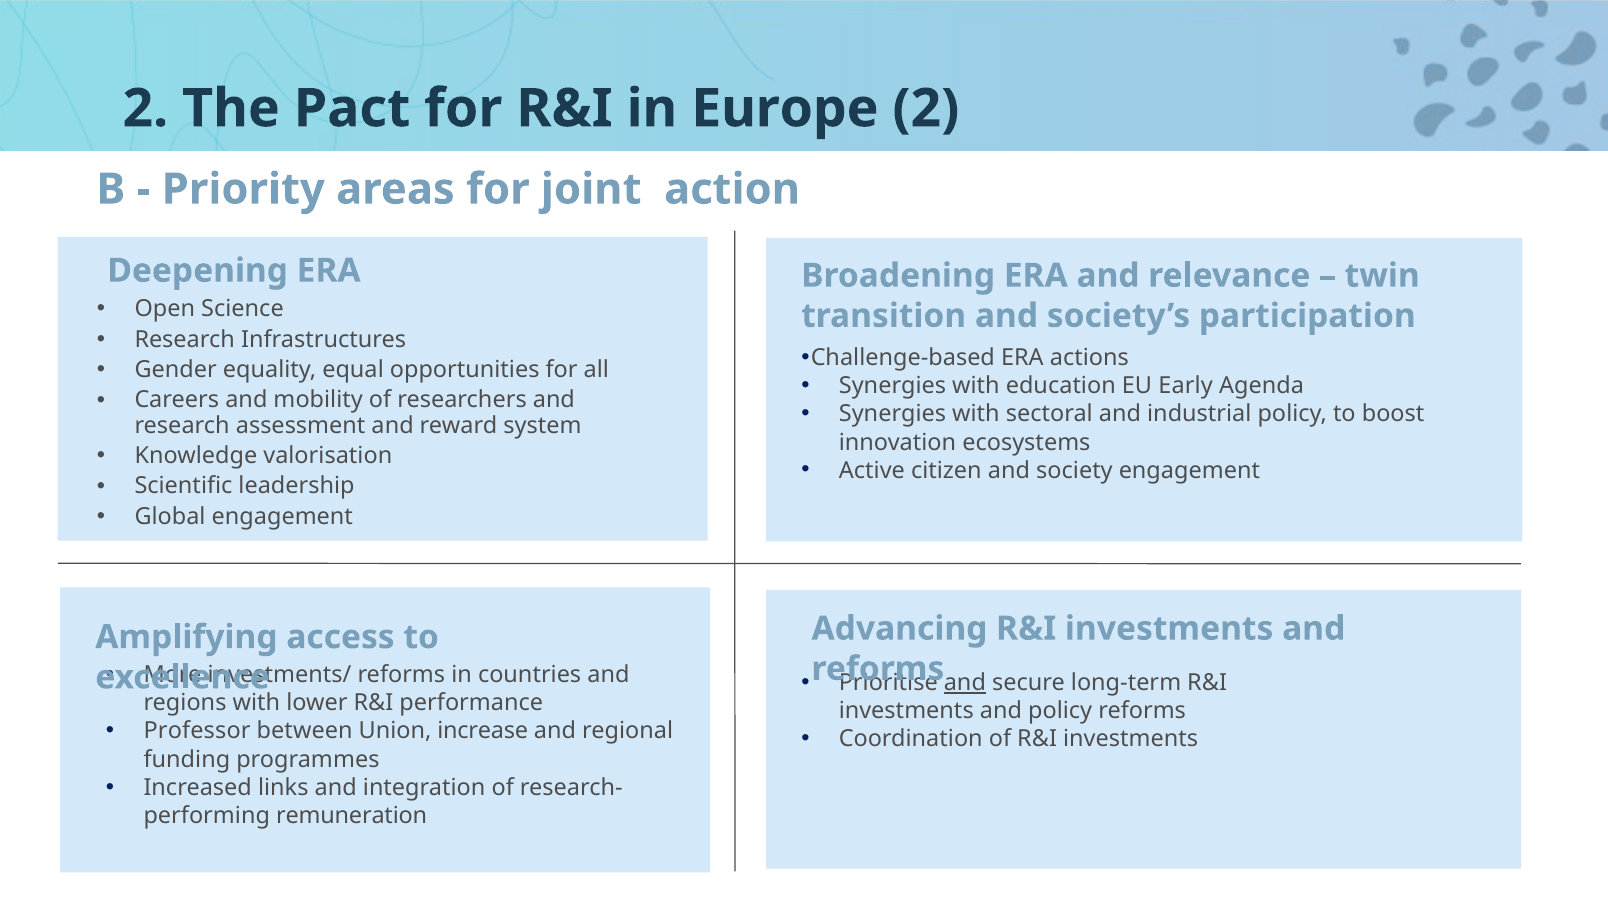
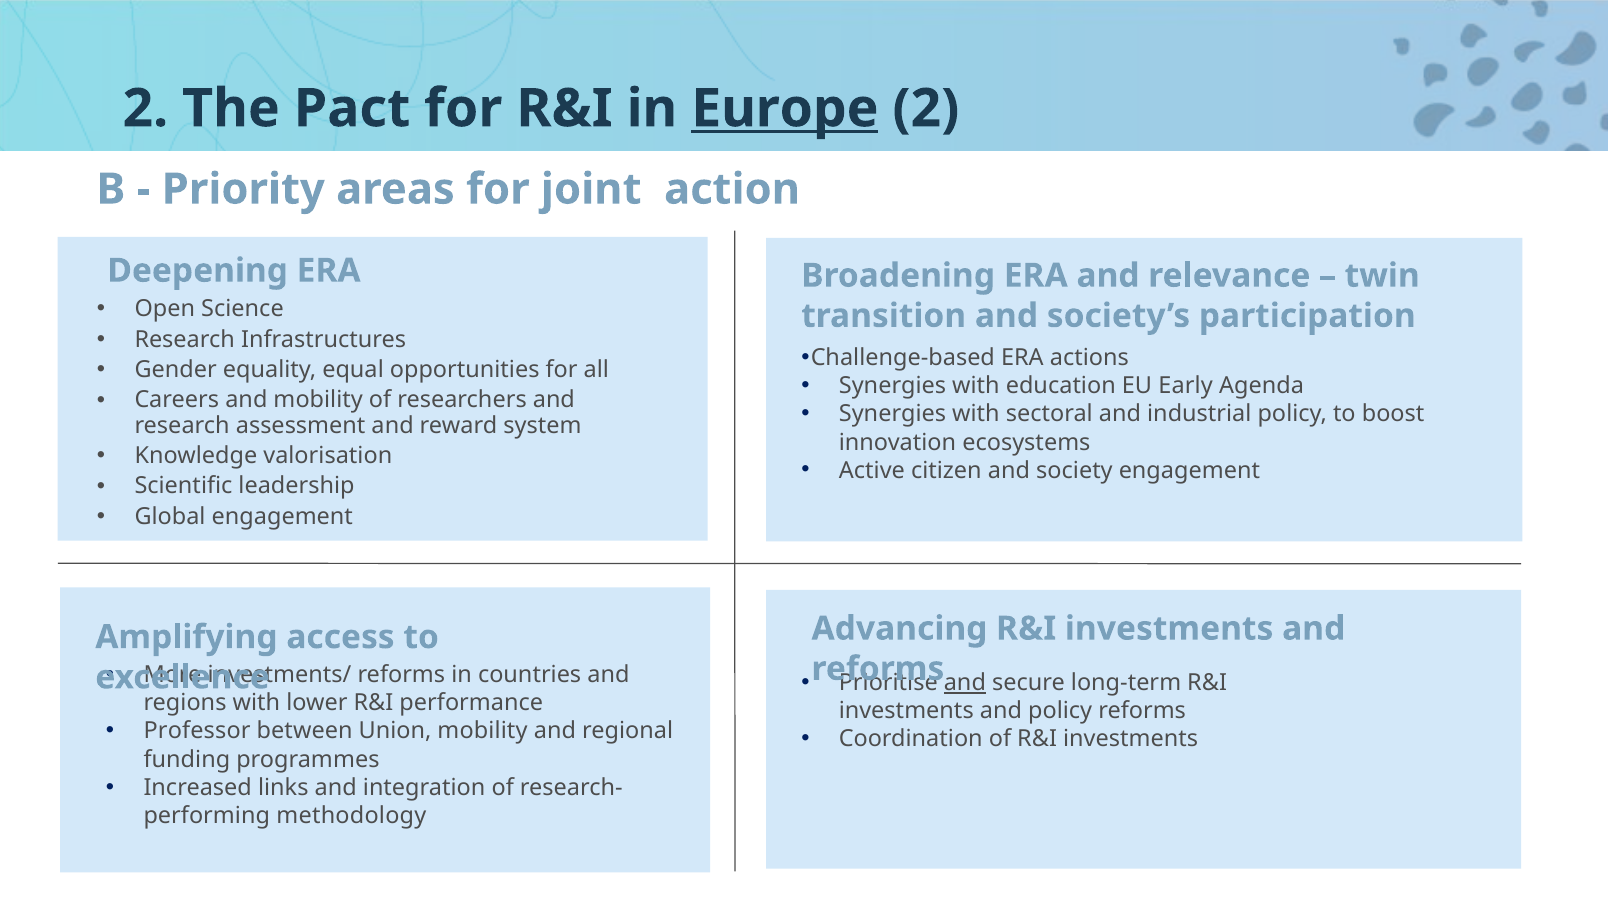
Europe underline: none -> present
Union increase: increase -> mobility
remuneration: remuneration -> methodology
